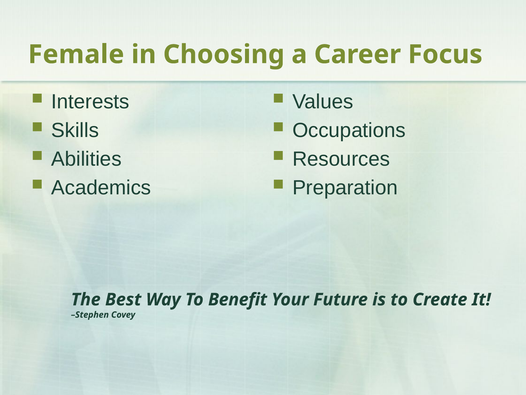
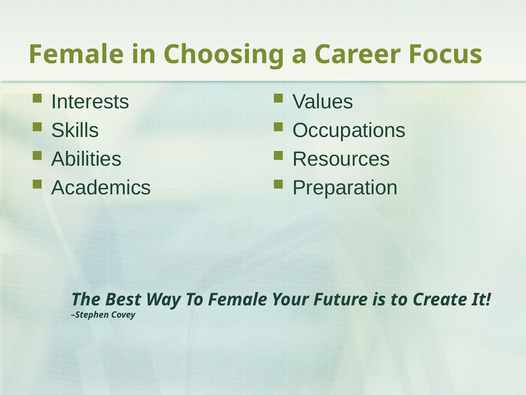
To Benefit: Benefit -> Female
